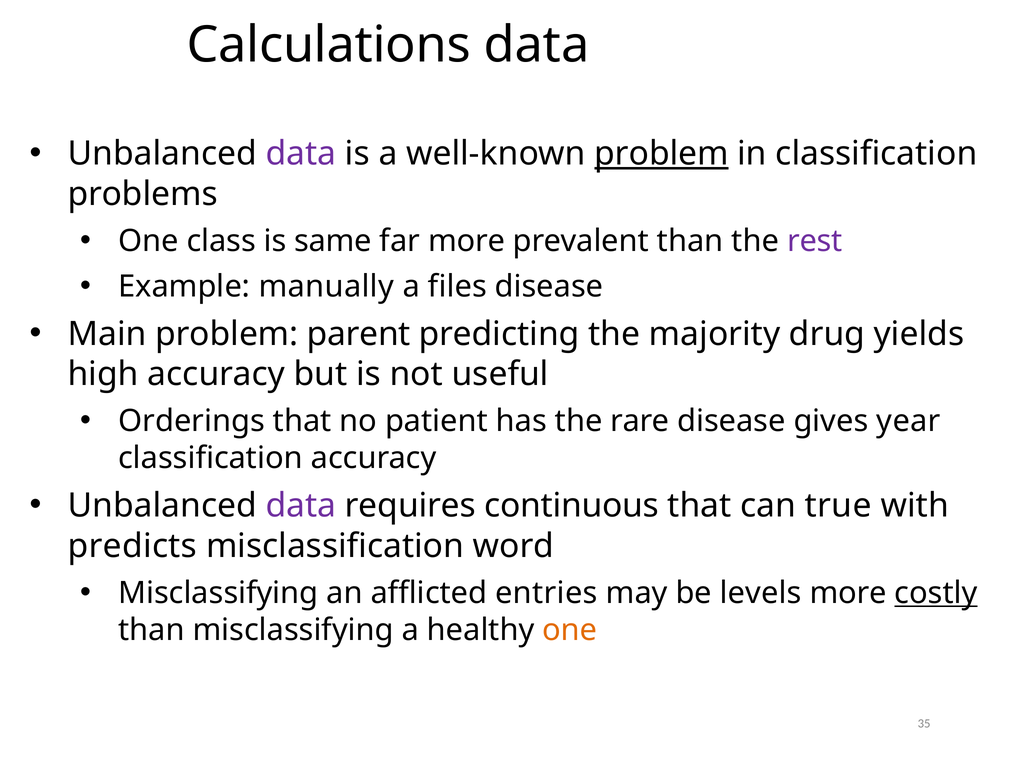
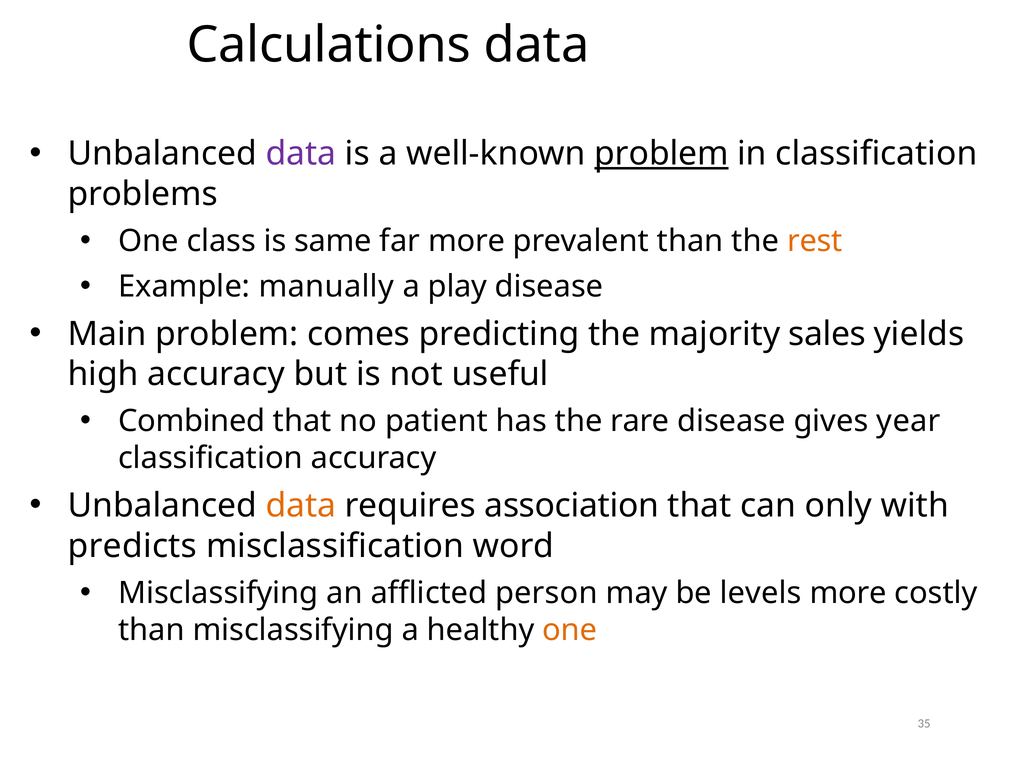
rest colour: purple -> orange
files: files -> play
parent: parent -> comes
drug: drug -> sales
Orderings: Orderings -> Combined
data at (301, 505) colour: purple -> orange
continuous: continuous -> association
true: true -> only
entries: entries -> person
costly underline: present -> none
